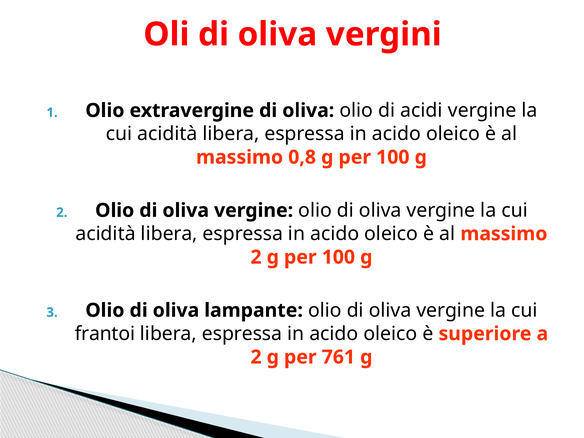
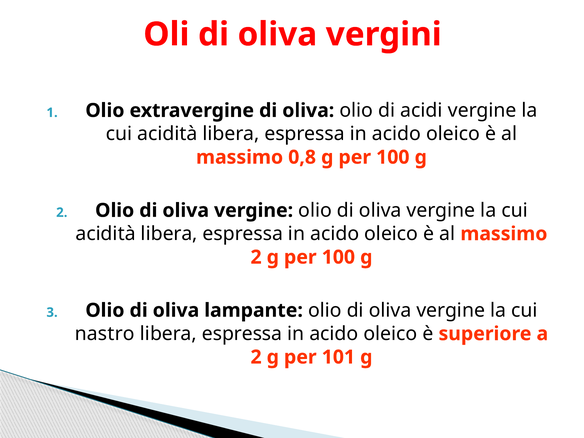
frantoi: frantoi -> nastro
761: 761 -> 101
